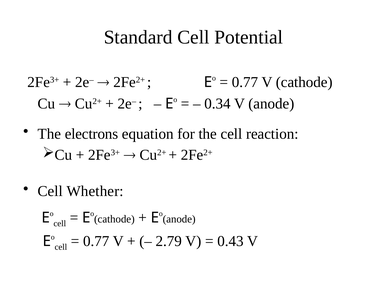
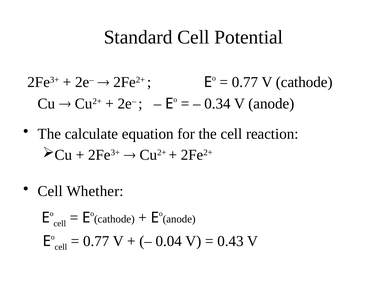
electrons: electrons -> calculate
2.79: 2.79 -> 0.04
